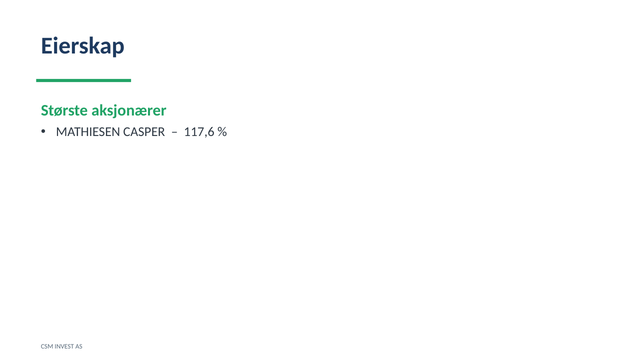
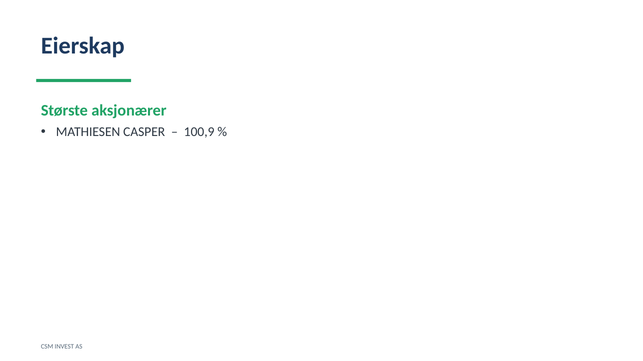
117,6: 117,6 -> 100,9
